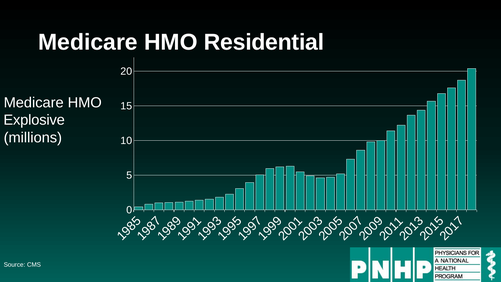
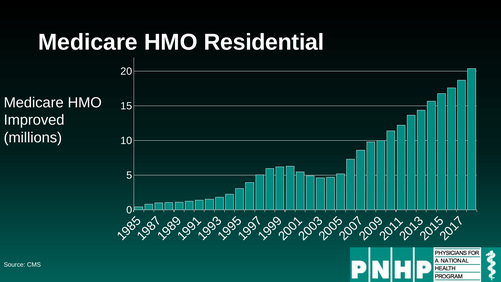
Explosive: Explosive -> Improved
